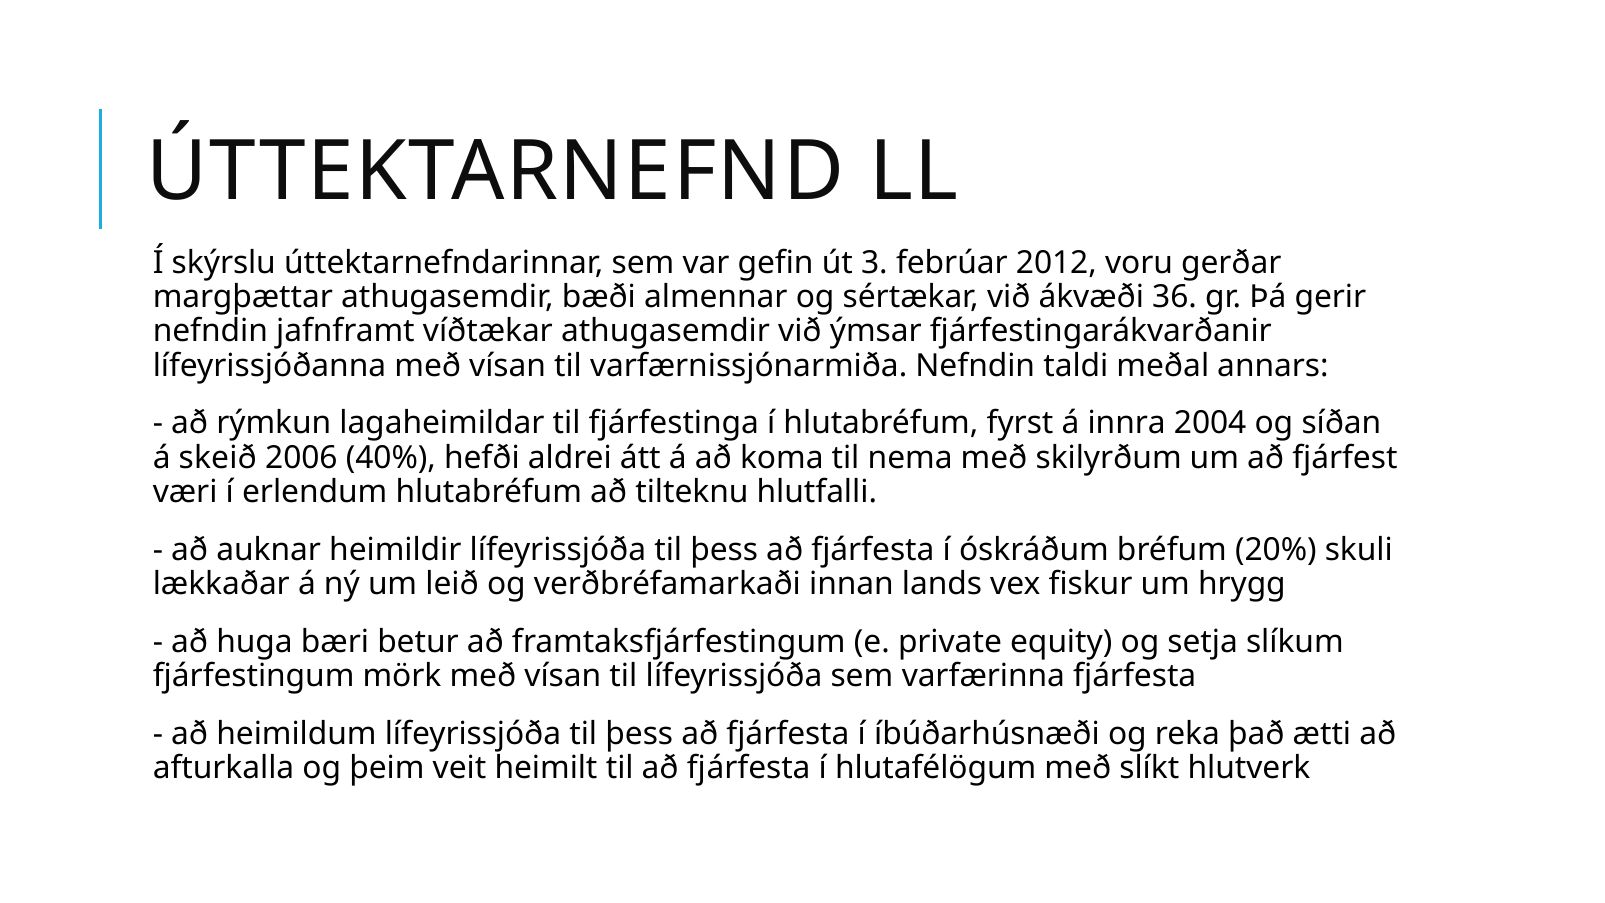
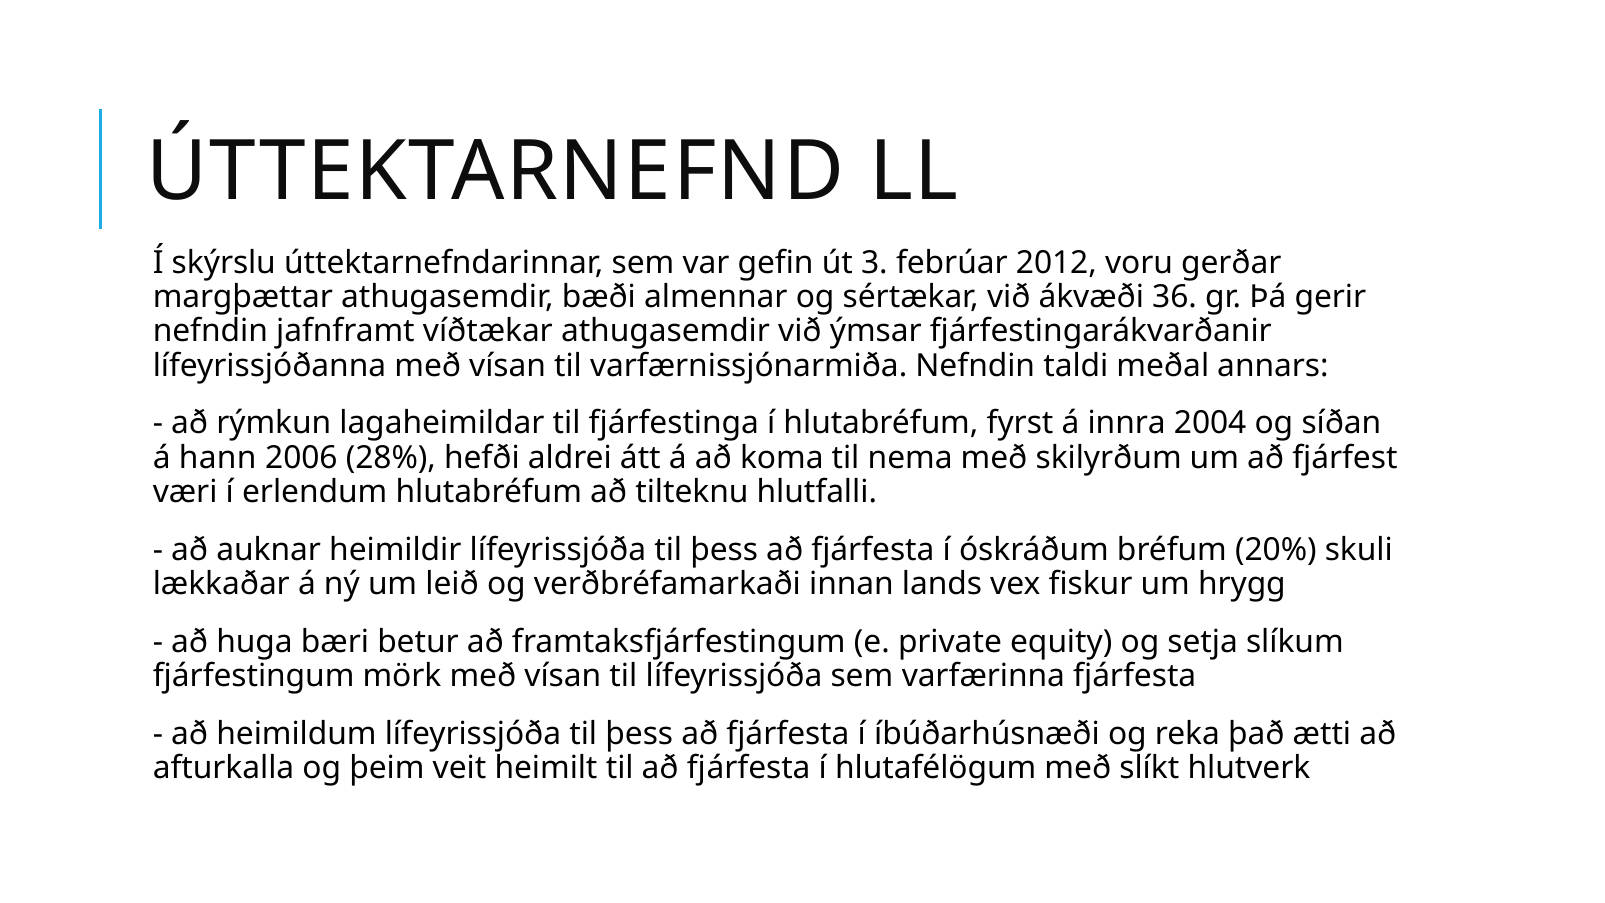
skeið: skeið -> hann
40%: 40% -> 28%
